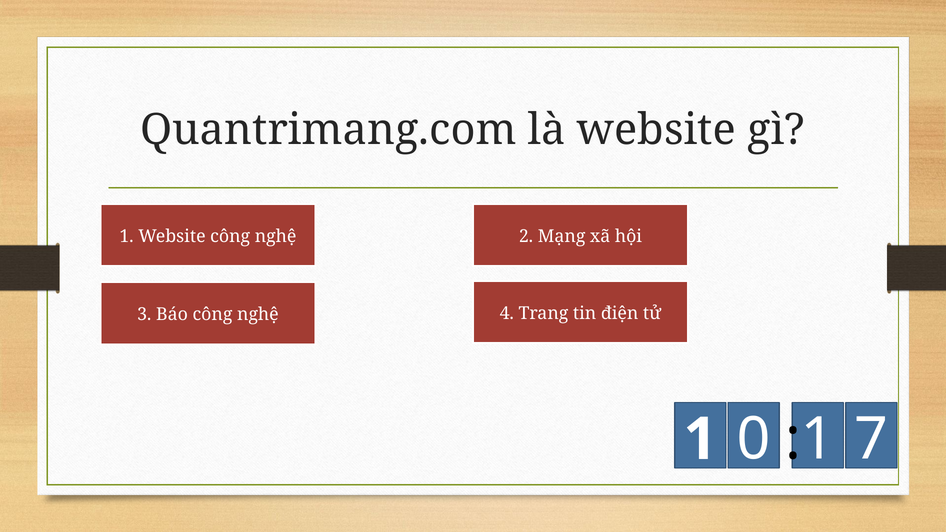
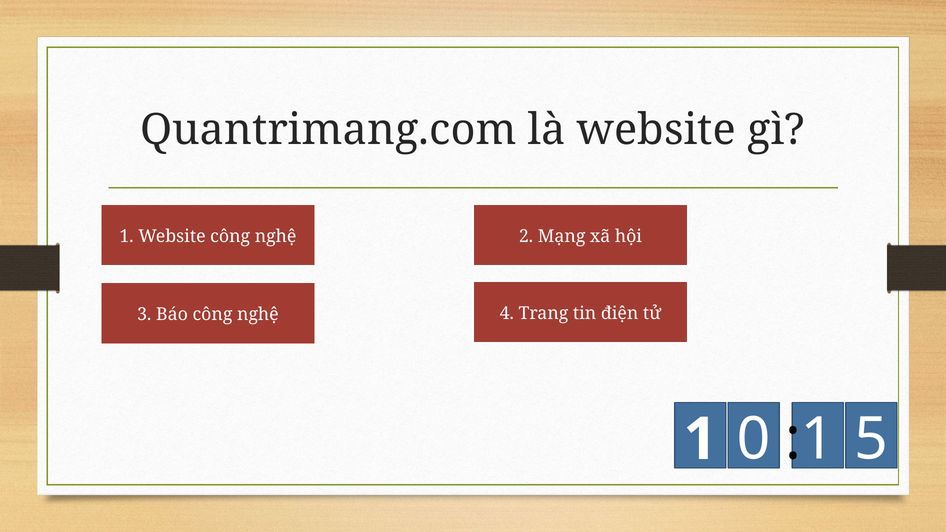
7: 7 -> 5
